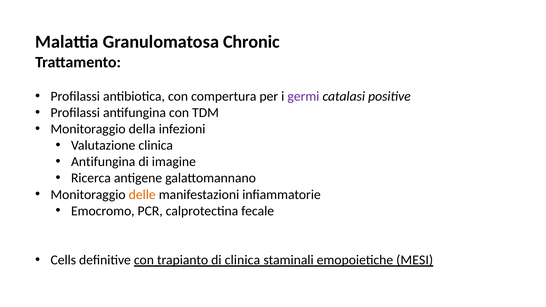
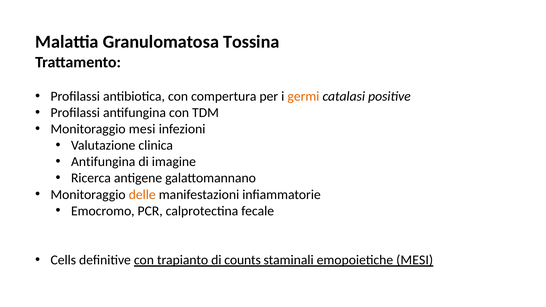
Chronic: Chronic -> Tossina
germi colour: purple -> orange
Monitoraggio della: della -> mesi
di clinica: clinica -> counts
